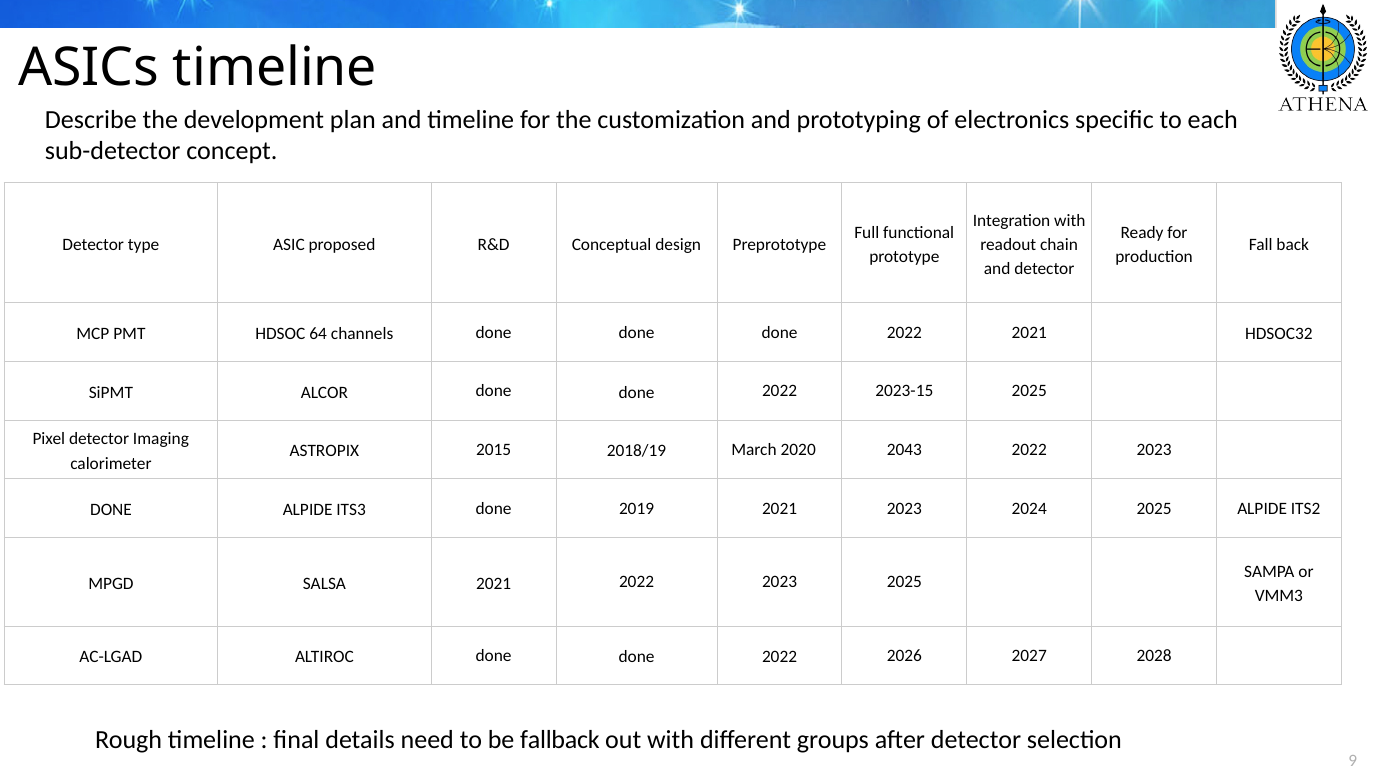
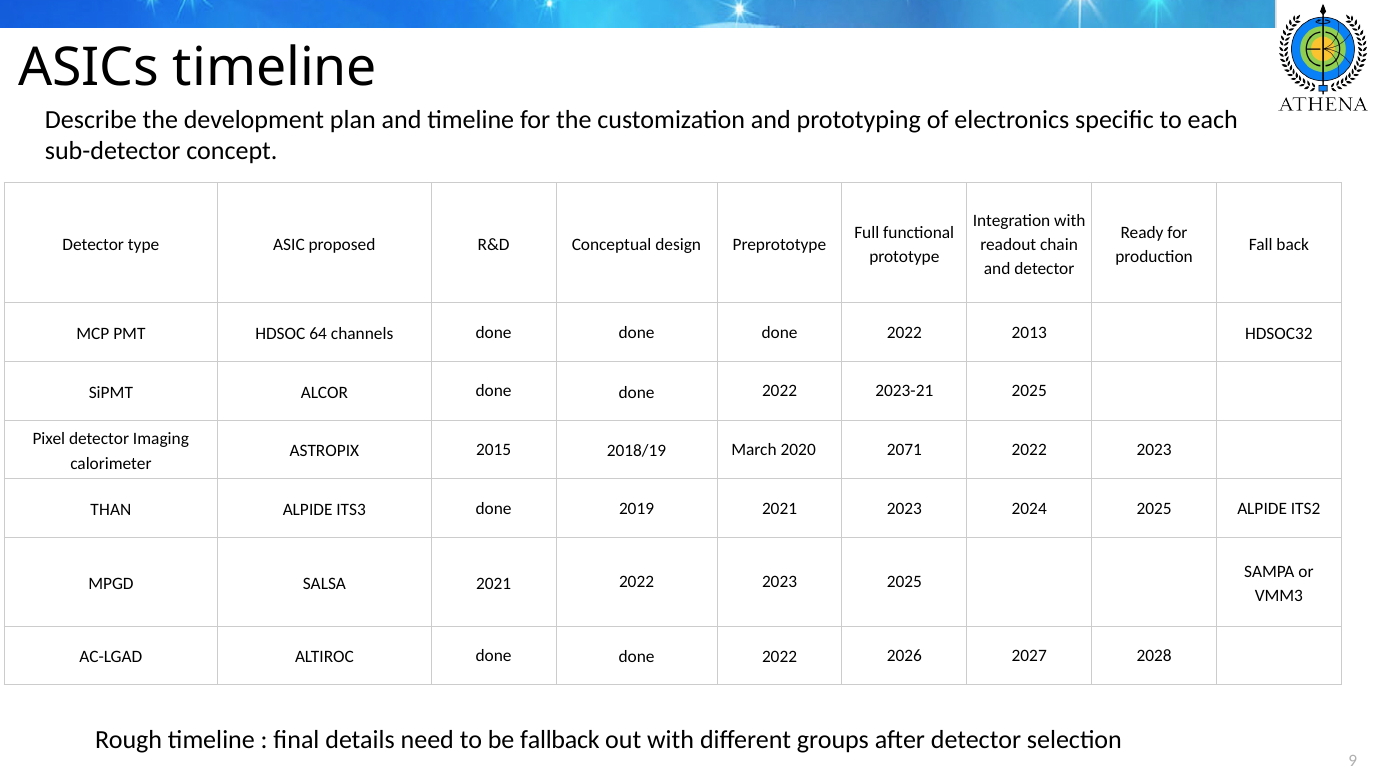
2022 2021: 2021 -> 2013
2023-15: 2023-15 -> 2023-21
2043: 2043 -> 2071
DONE at (111, 510): DONE -> THAN
